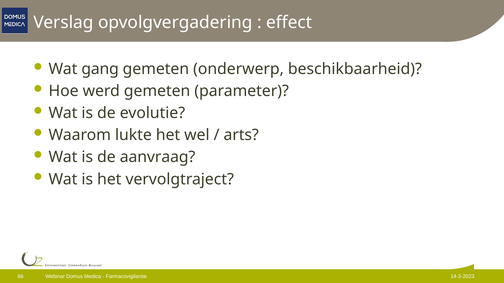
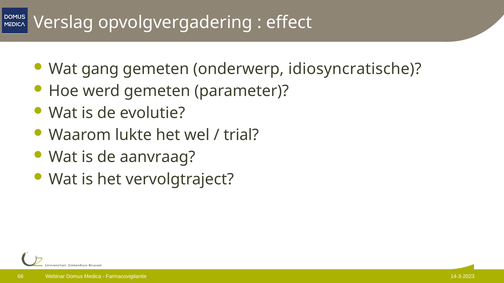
beschikbaarheid: beschikbaarheid -> idiosyncratische
arts: arts -> trial
